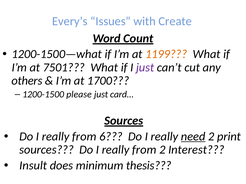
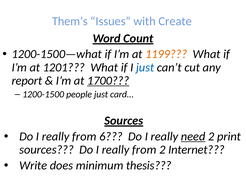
Every’s: Every’s -> Them’s
7501: 7501 -> 1201
just at (145, 68) colour: purple -> blue
others: others -> report
1700 underline: none -> present
please: please -> people
Interest: Interest -> Internet
Insult: Insult -> Write
